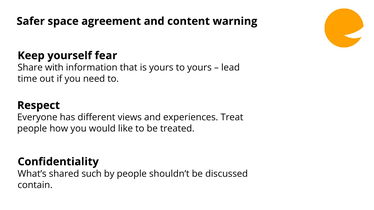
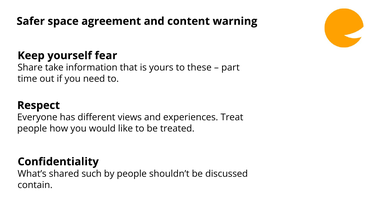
with: with -> take
to yours: yours -> these
lead: lead -> part
